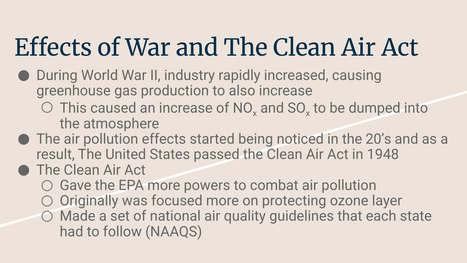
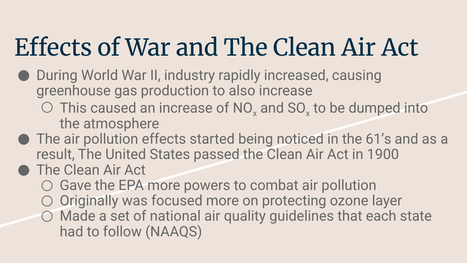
20’s: 20’s -> 61’s
1948: 1948 -> 1900
